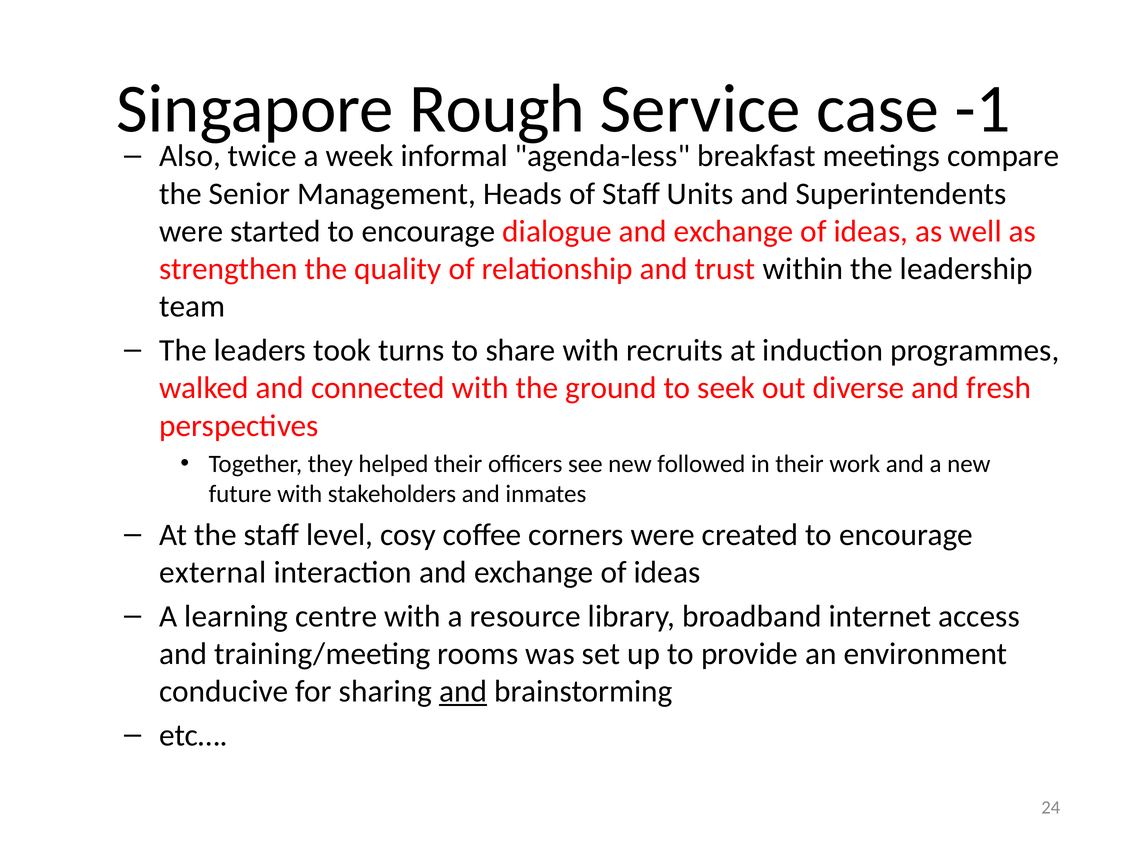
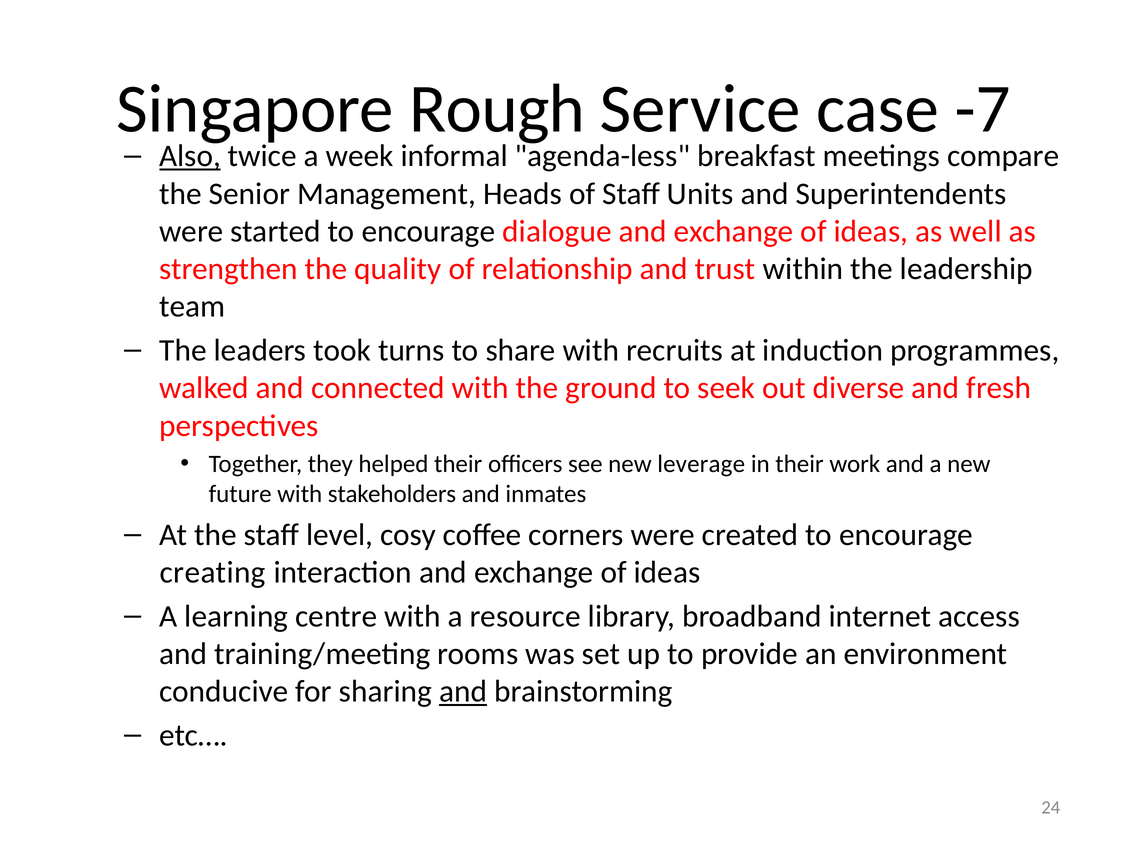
-1: -1 -> -7
Also underline: none -> present
followed: followed -> leverage
external: external -> creating
